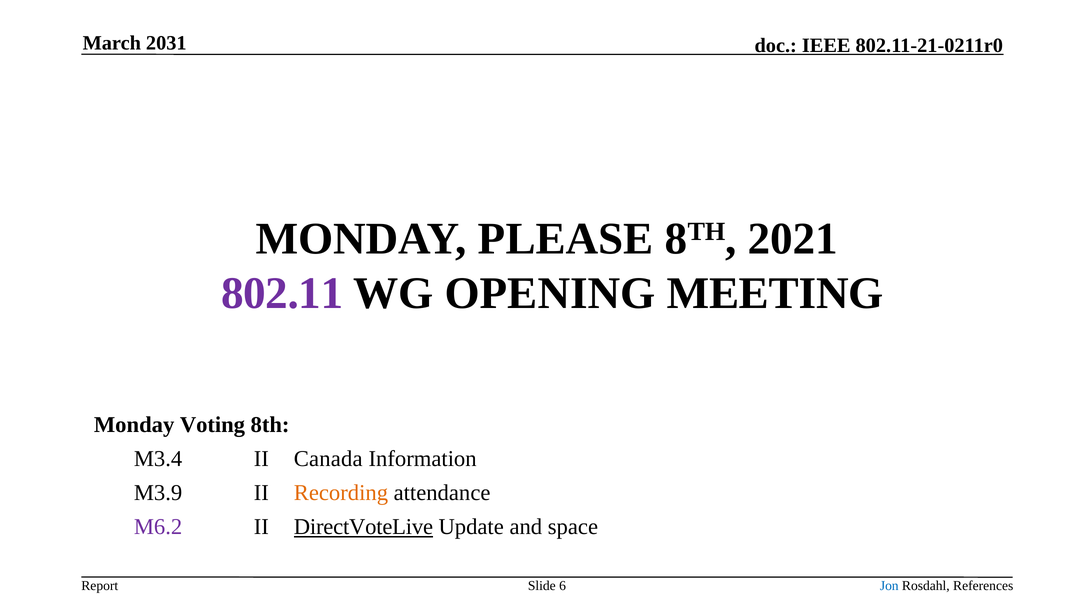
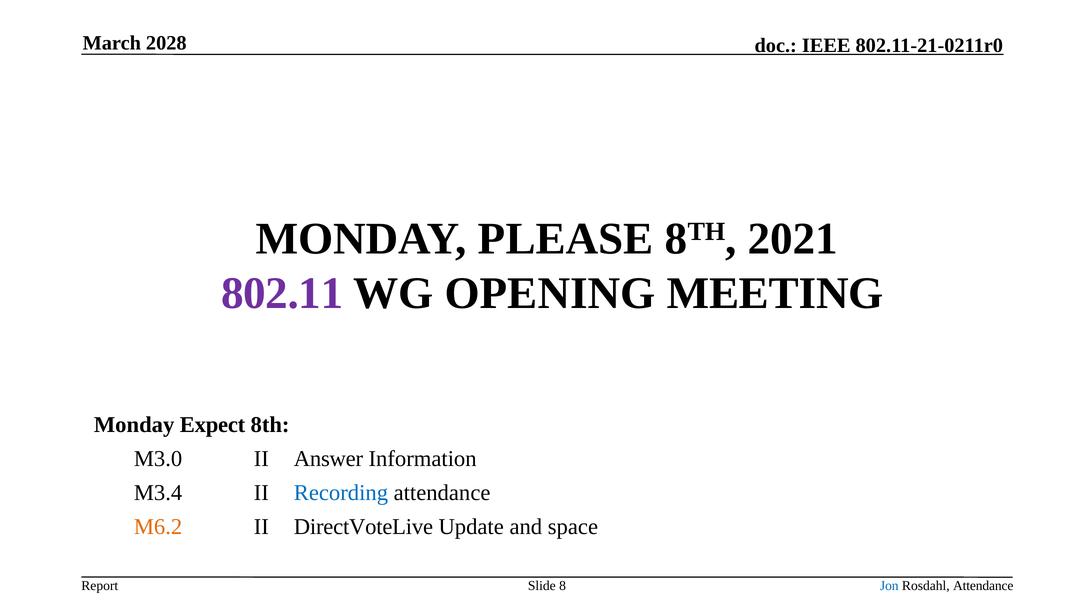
2031: 2031 -> 2028
Voting: Voting -> Expect
M3.4: M3.4 -> M3.0
Canada: Canada -> Answer
M3.9: M3.9 -> M3.4
Recording colour: orange -> blue
M6.2 colour: purple -> orange
DirectVoteLive underline: present -> none
6: 6 -> 8
Rosdahl References: References -> Attendance
